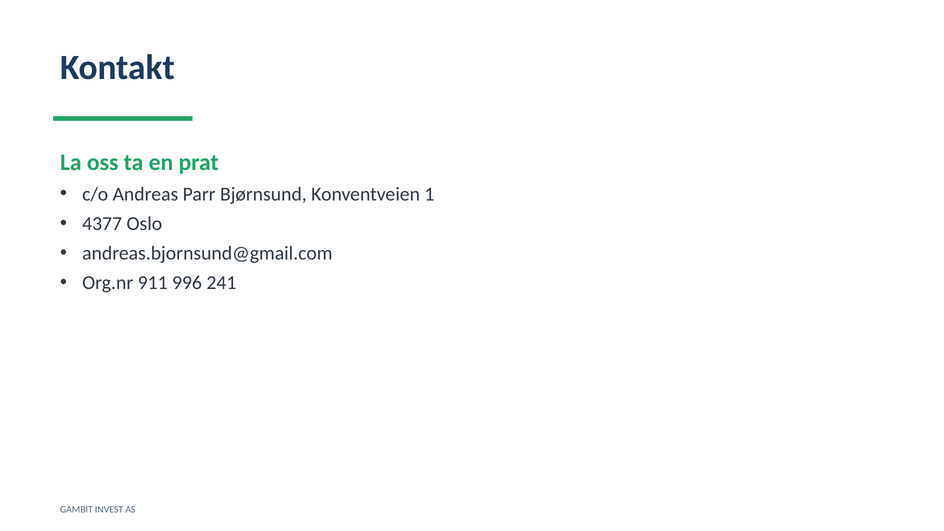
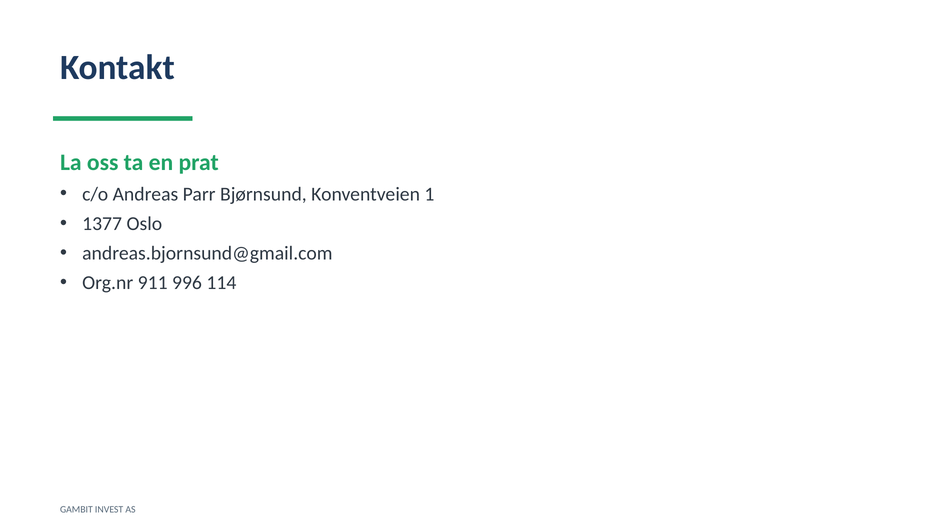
4377: 4377 -> 1377
241: 241 -> 114
